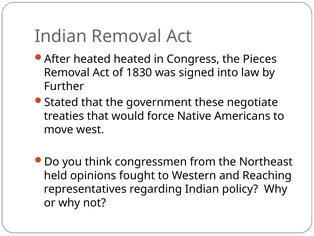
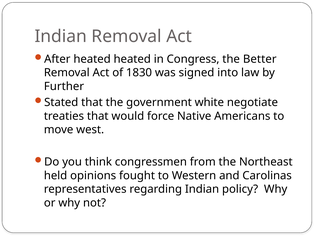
Pieces: Pieces -> Better
these: these -> white
Reaching: Reaching -> Carolinas
